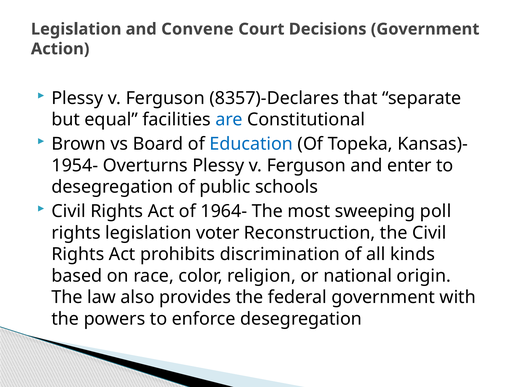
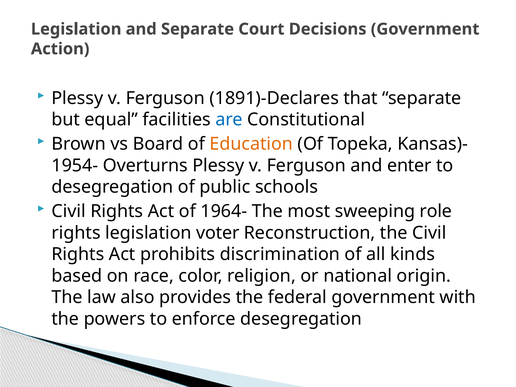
and Convene: Convene -> Separate
8357)-Declares: 8357)-Declares -> 1891)-Declares
Education colour: blue -> orange
poll: poll -> role
